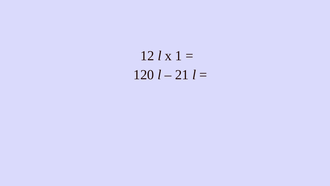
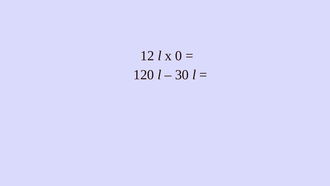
1: 1 -> 0
21: 21 -> 30
